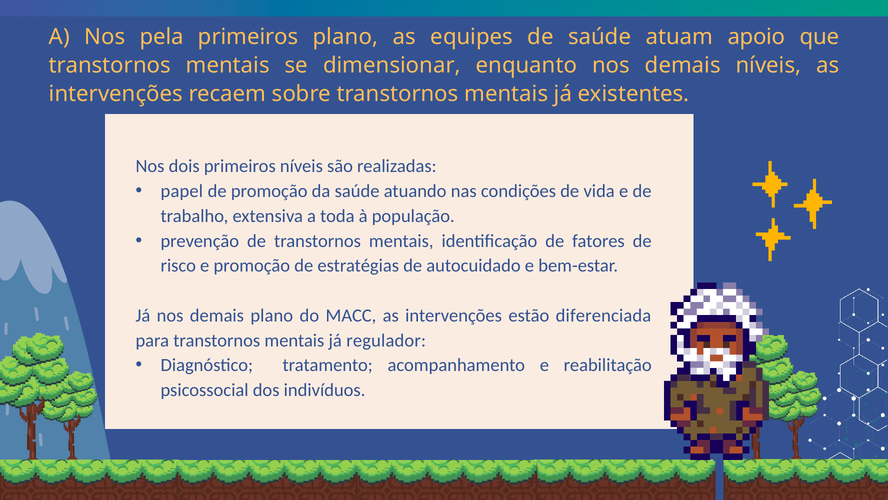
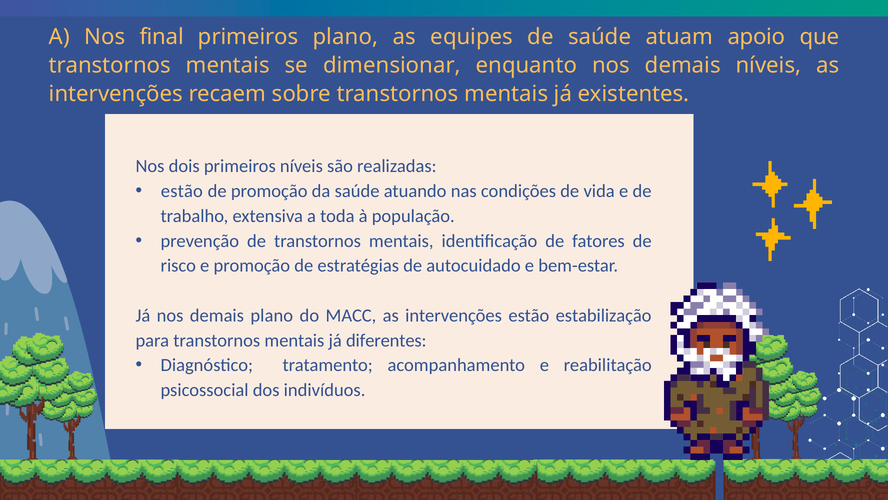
pela: pela -> final
papel at (182, 191): papel -> estão
diferenciada: diferenciada -> estabilização
regulador: regulador -> diferentes
